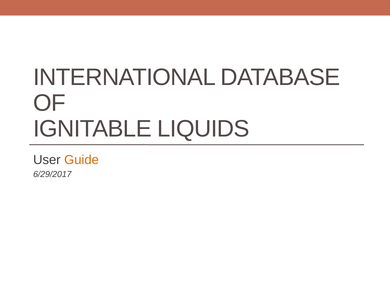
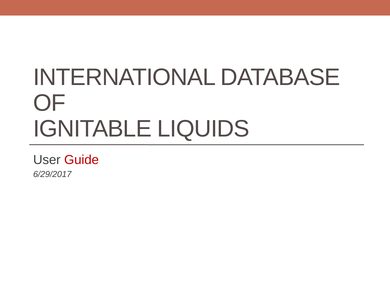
Guide colour: orange -> red
